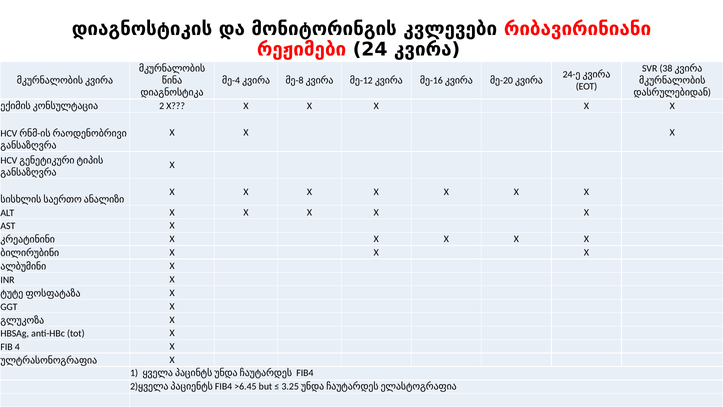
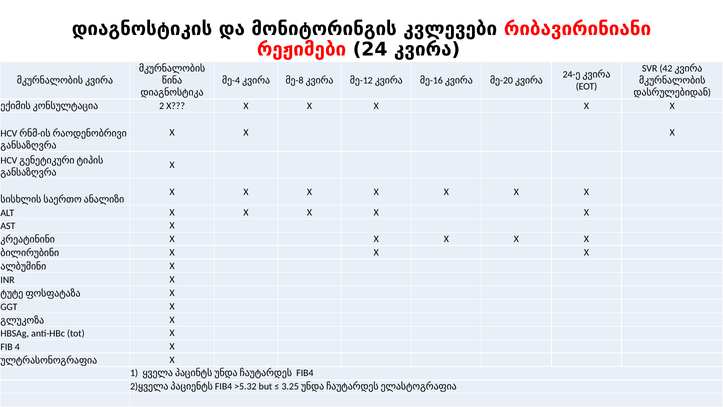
38: 38 -> 42
>6.45: >6.45 -> >5.32
